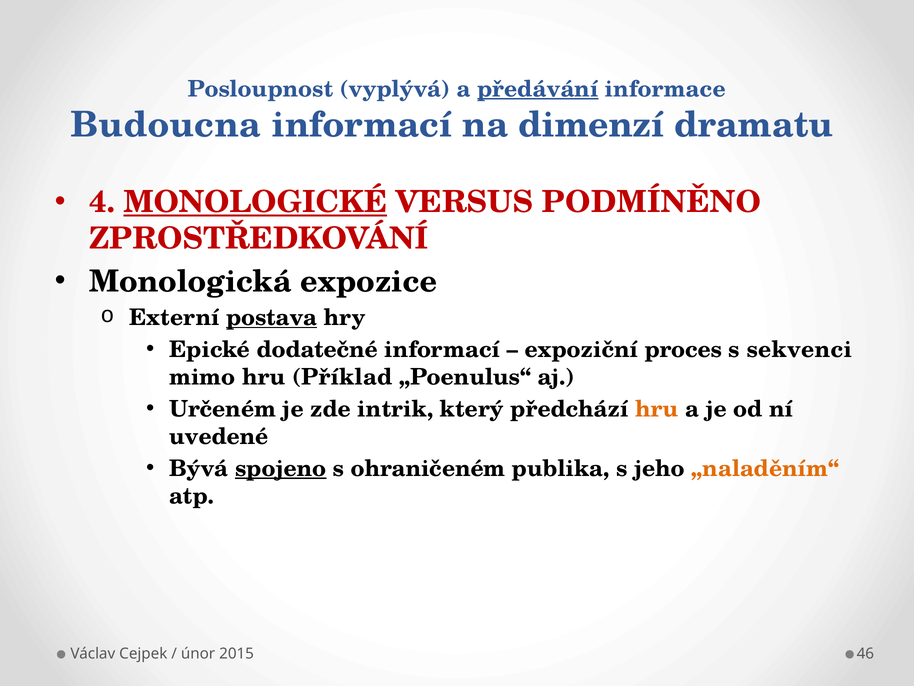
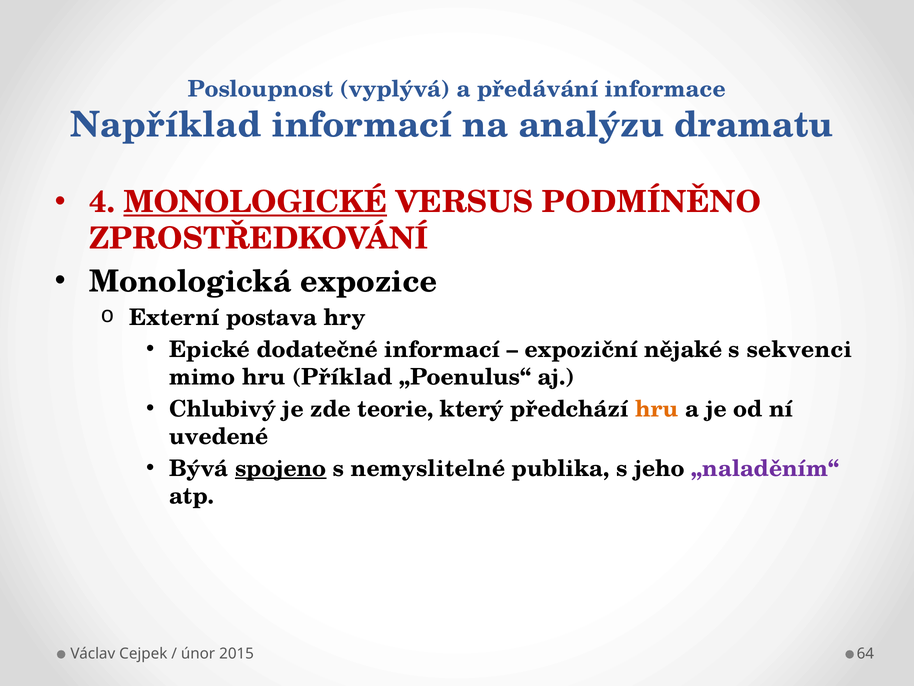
předávání underline: present -> none
Budoucna: Budoucna -> Například
dimenzí: dimenzí -> analýzu
postava underline: present -> none
proces: proces -> nějaké
Určeném: Určeném -> Chlubivý
intrik: intrik -> teorie
ohraničeném: ohraničeném -> nemyslitelné
„naladěním“ colour: orange -> purple
46: 46 -> 64
